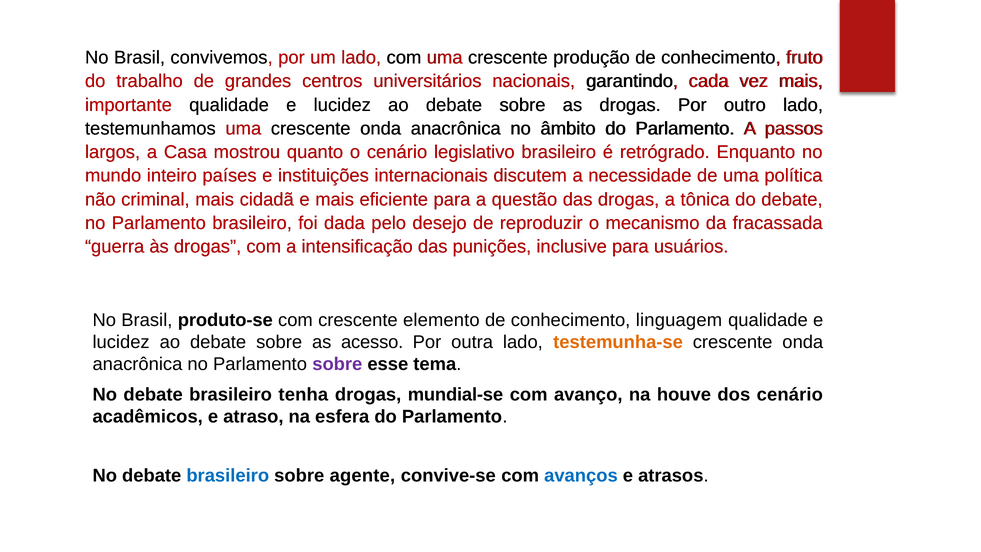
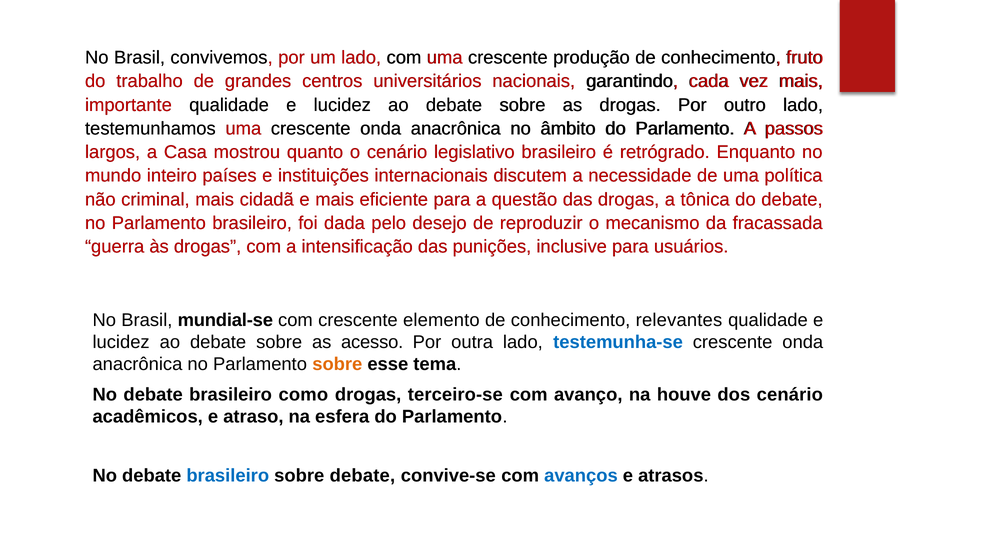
produto-se: produto-se -> mundial-se
linguagem: linguagem -> relevantes
testemunha-se colour: orange -> blue
sobre at (337, 364) colour: purple -> orange
tenha: tenha -> como
mundial-se: mundial-se -> terceiro-se
sobre agente: agente -> debate
